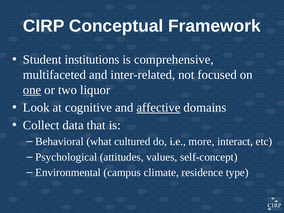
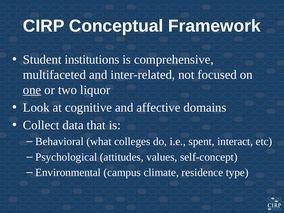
affective underline: present -> none
cultured: cultured -> colleges
more: more -> spent
